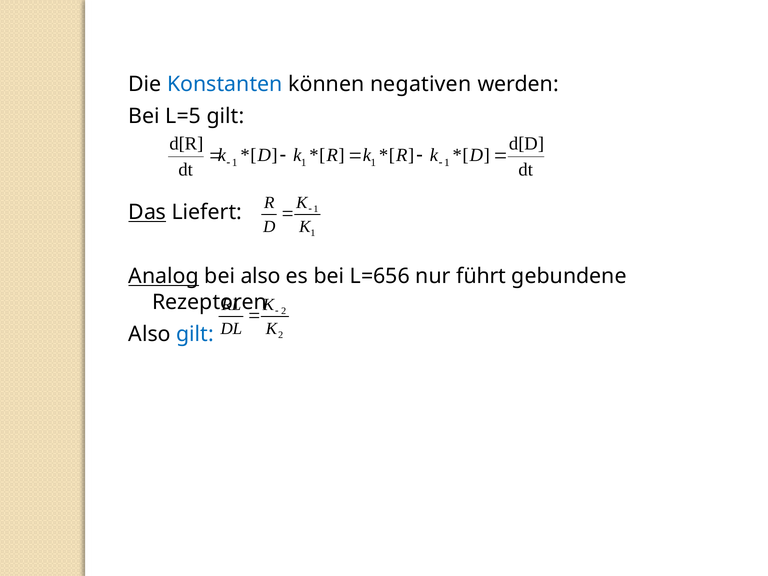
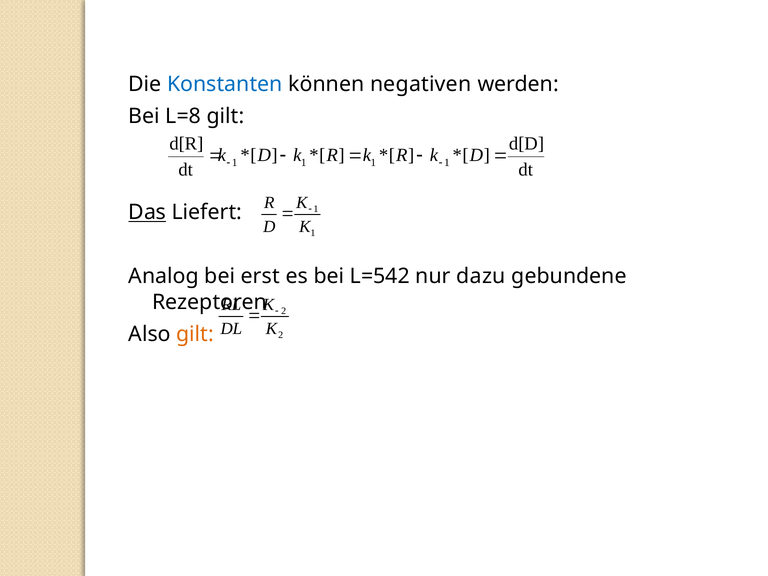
L=5: L=5 -> L=8
Analog underline: present -> none
bei also: also -> erst
L=656: L=656 -> L=542
führt: führt -> dazu
gilt at (195, 334) colour: blue -> orange
